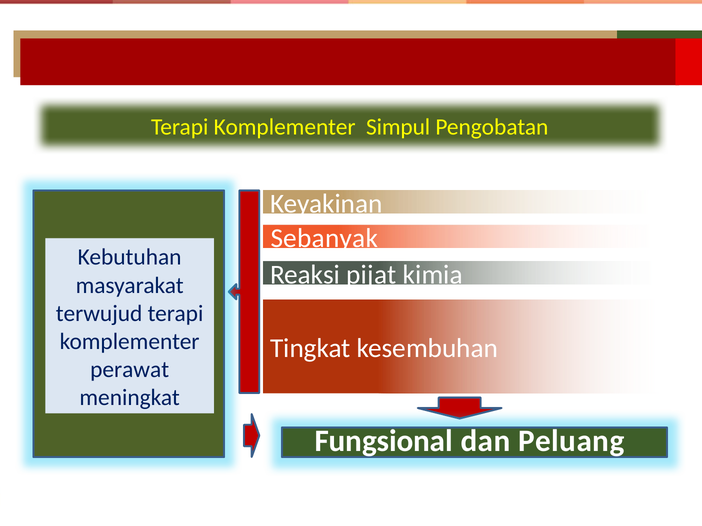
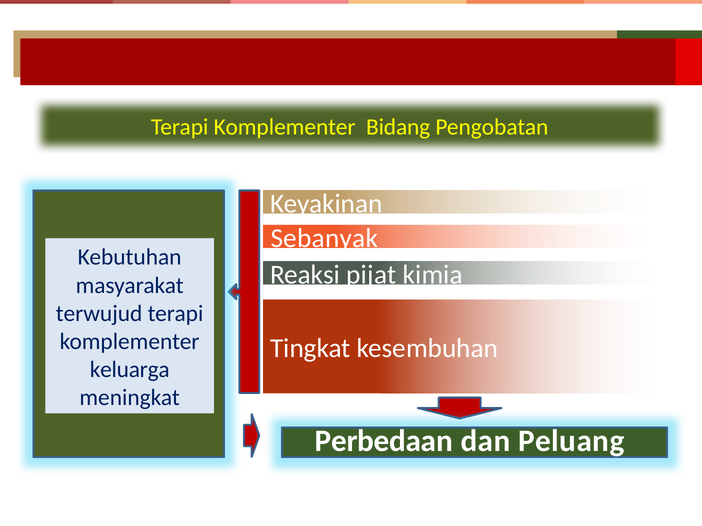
Simpul: Simpul -> Bidang
perawat: perawat -> keluarga
Fungsional: Fungsional -> Perbedaan
